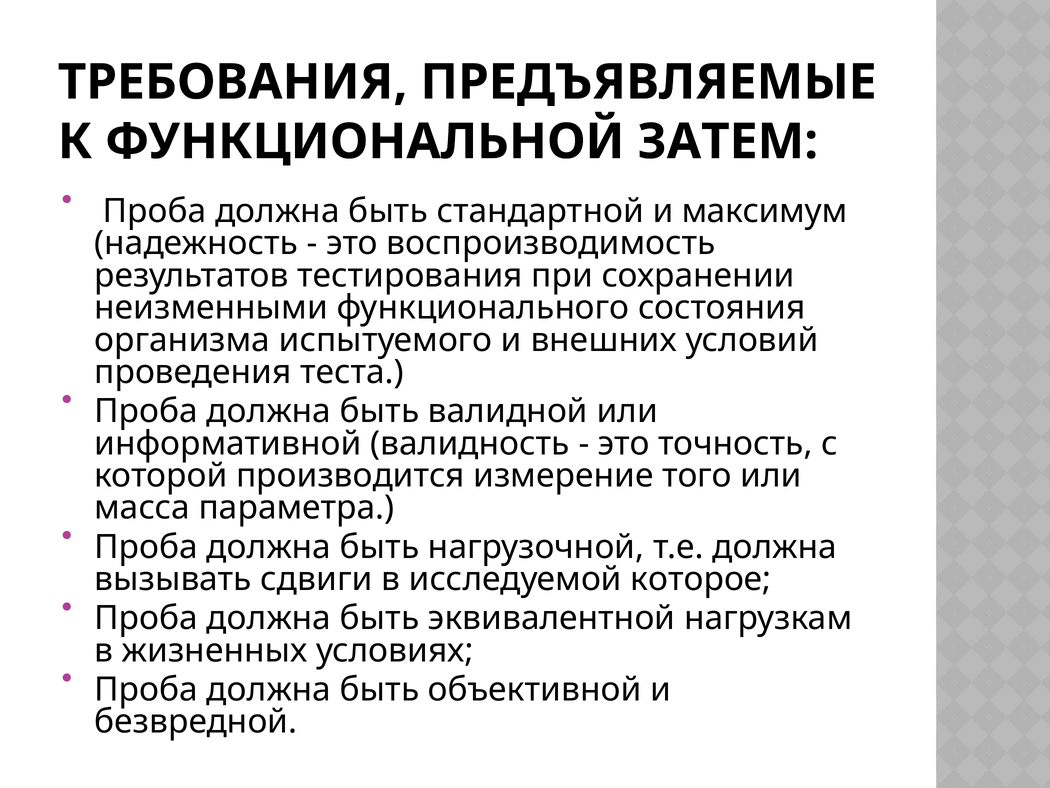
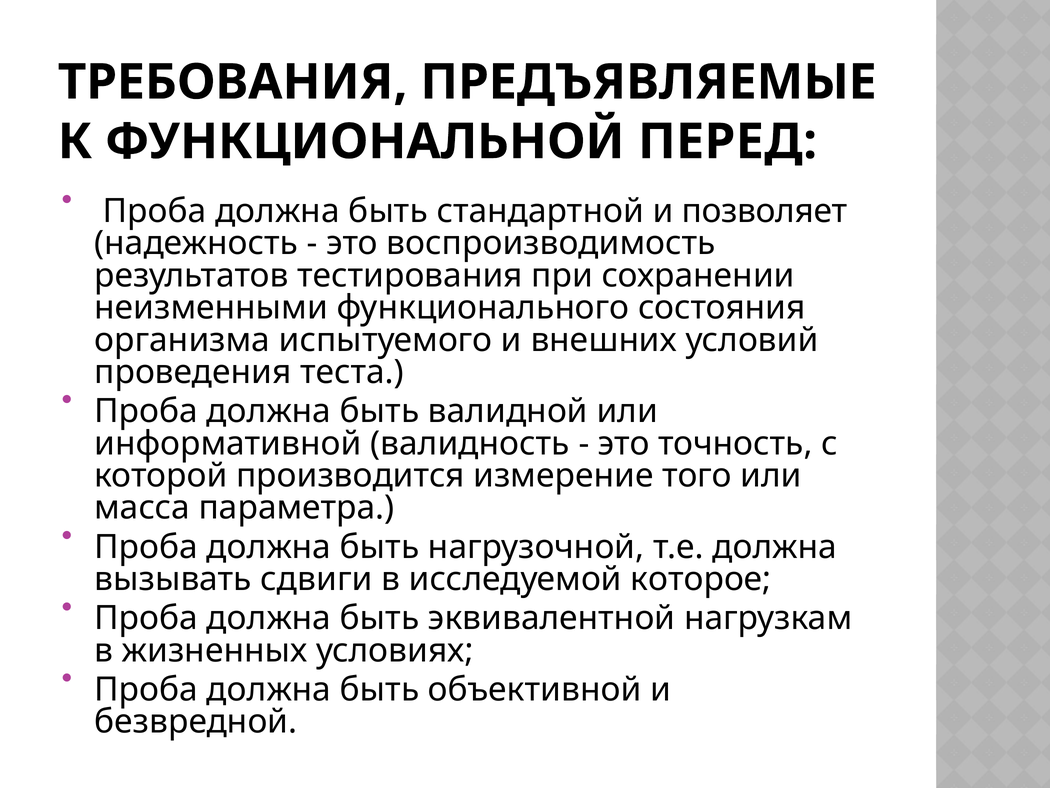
ЗАТЕМ: ЗАТЕМ -> ПЕРЕД
максимум: максимум -> позволяет
